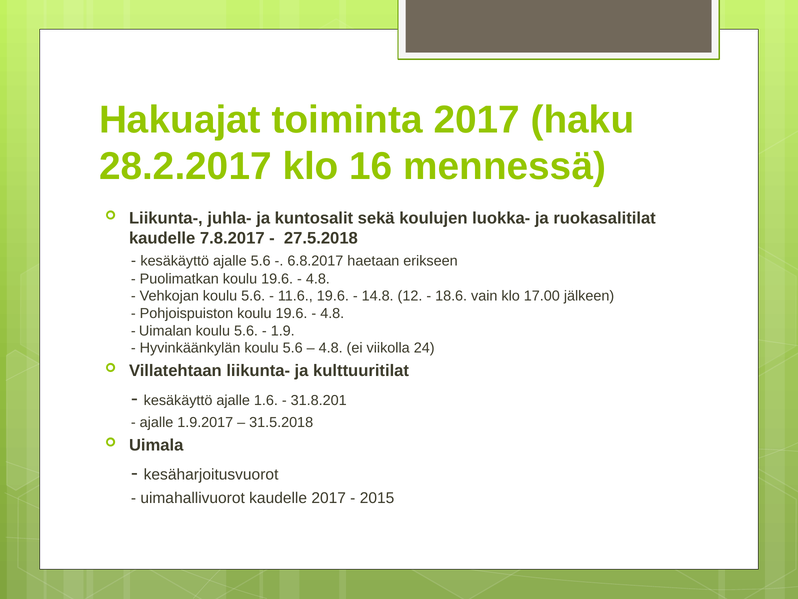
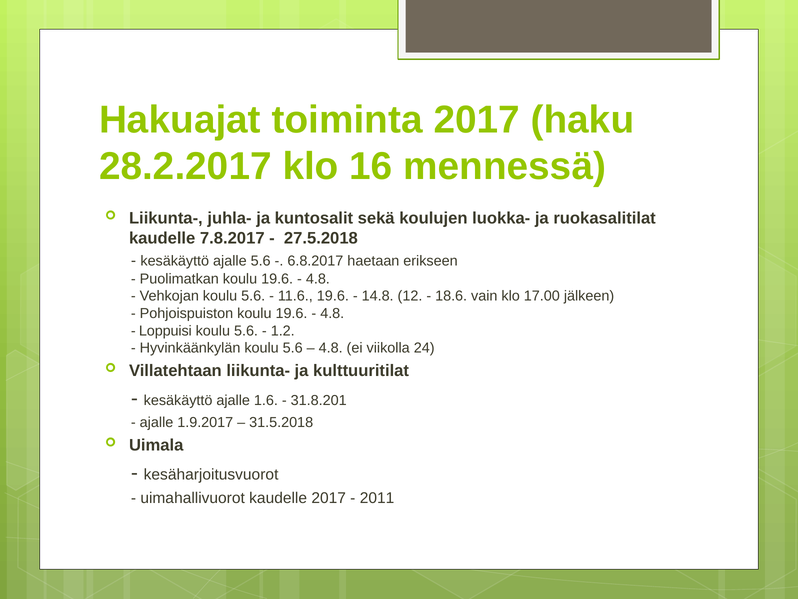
Uimalan: Uimalan -> Loppuisi
1.9: 1.9 -> 1.2
2015: 2015 -> 2011
